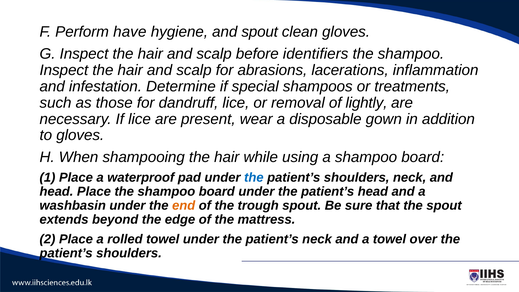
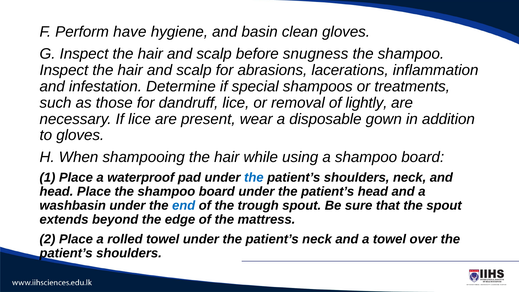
and spout: spout -> basin
identifiers: identifiers -> snugness
end colour: orange -> blue
